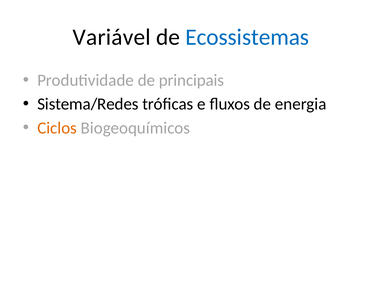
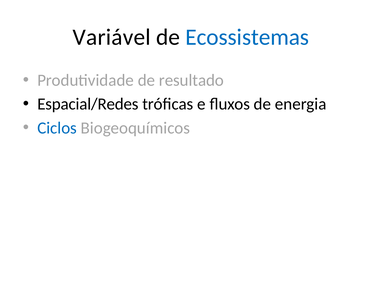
principais: principais -> resultado
Sistema/Redes: Sistema/Redes -> Espacial/Redes
Ciclos colour: orange -> blue
